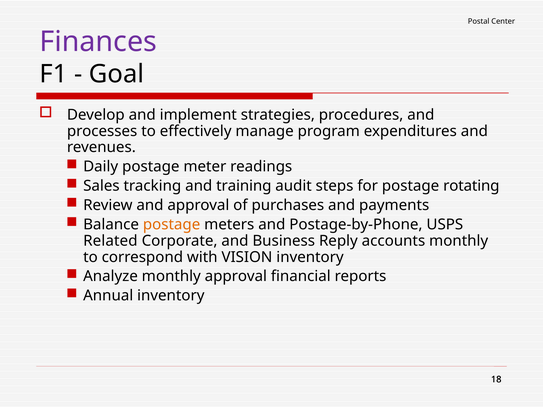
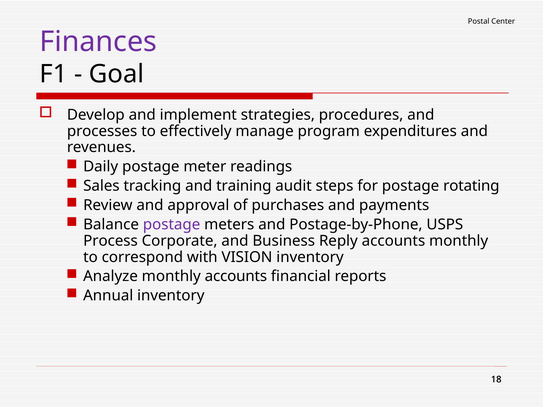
postage at (172, 225) colour: orange -> purple
Related: Related -> Process
monthly approval: approval -> accounts
